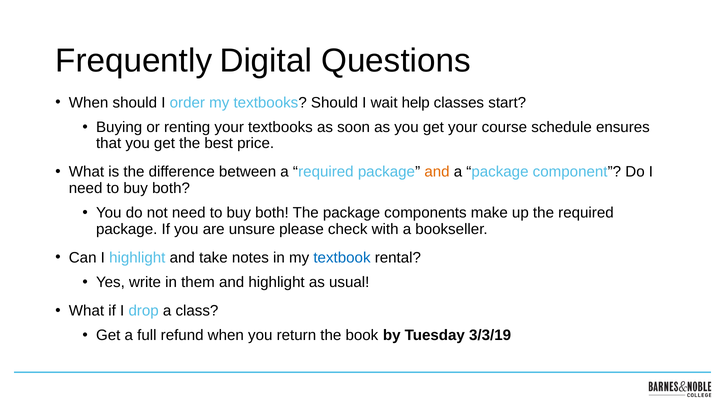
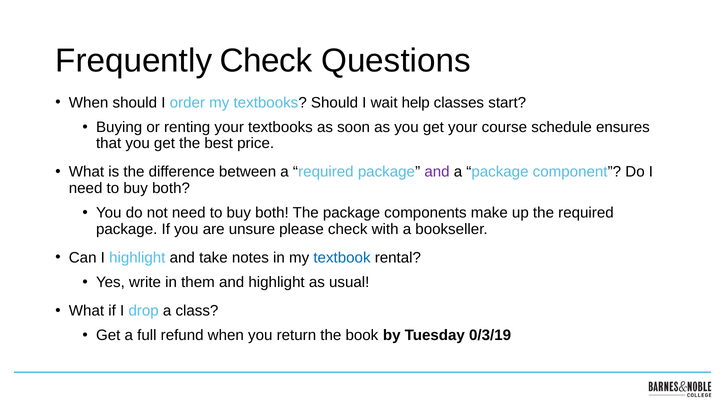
Frequently Digital: Digital -> Check
and at (437, 172) colour: orange -> purple
3/3/19: 3/3/19 -> 0/3/19
